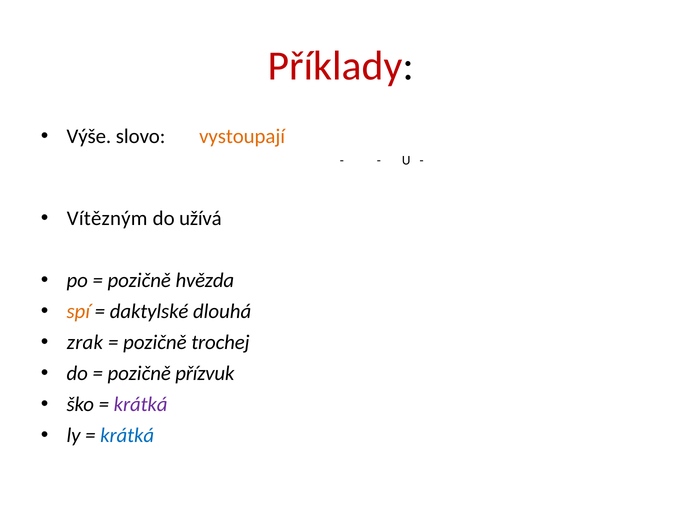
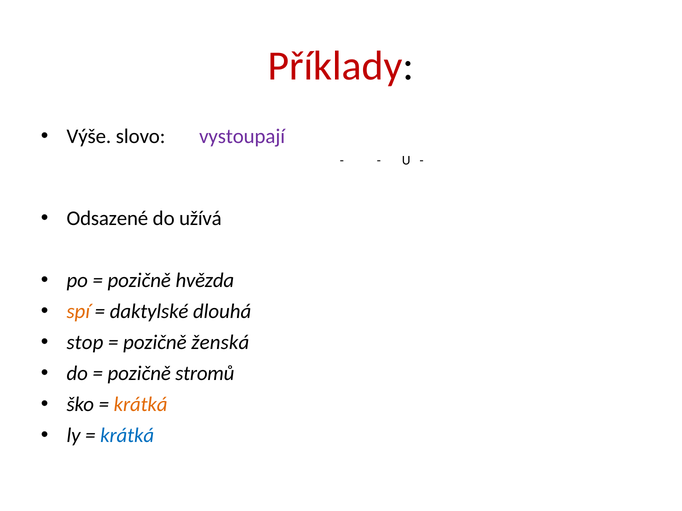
vystoupají colour: orange -> purple
Vítězným: Vítězným -> Odsazené
zrak: zrak -> stop
trochej: trochej -> ženská
přízvuk: přízvuk -> stromů
krátká at (141, 405) colour: purple -> orange
